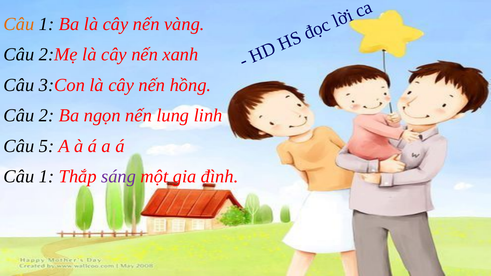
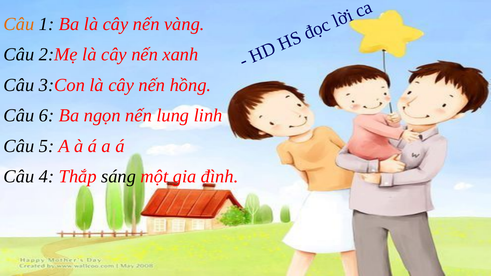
2: 2 -> 6
1 at (47, 177): 1 -> 4
sáng colour: purple -> black
